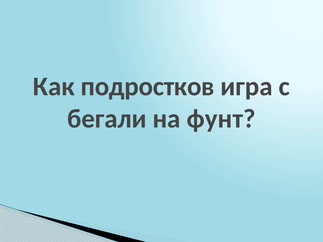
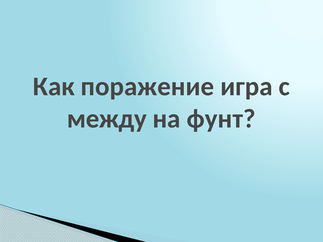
подростков: подростков -> поражение
бегали: бегали -> между
